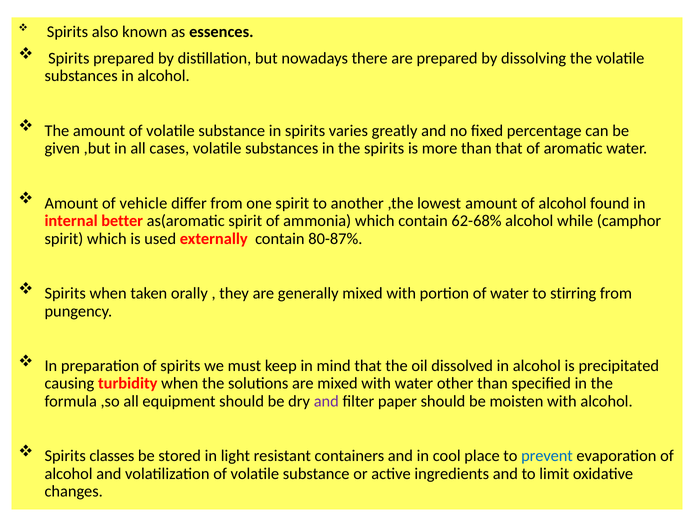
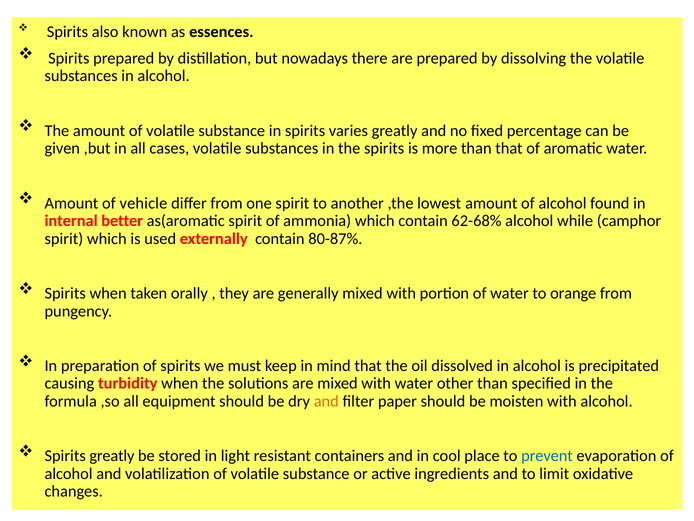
stirring: stirring -> orange
and at (326, 401) colour: purple -> orange
Spirits classes: classes -> greatly
